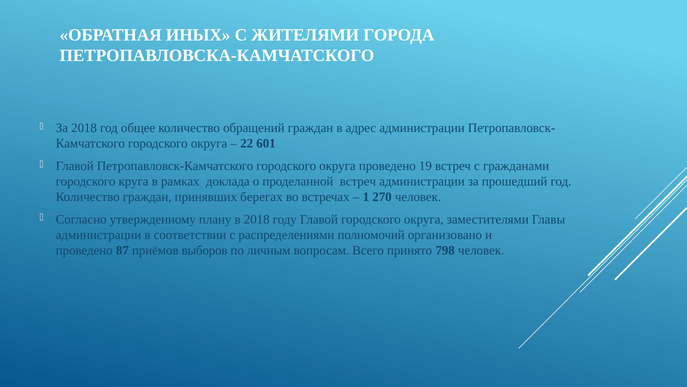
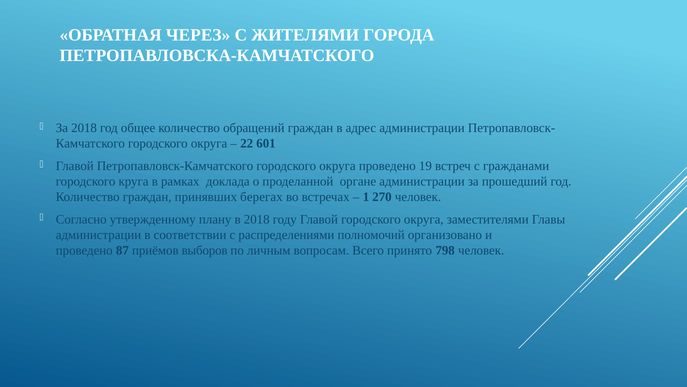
ИНЫХ: ИНЫХ -> ЧЕРЕЗ
проделанной встреч: встреч -> органе
